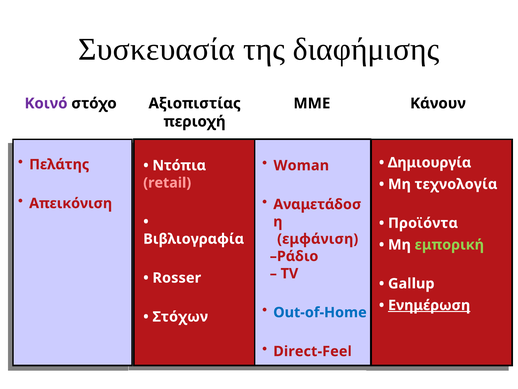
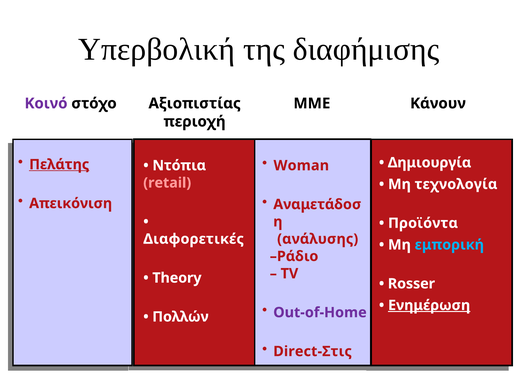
Συσκευασία: Συσκευασία -> Υπερβολική
Πελάτης underline: none -> present
Βιβλιογραφία: Βιβλιογραφία -> Διαφορετικές
εμφάνιση: εμφάνιση -> ανάλυσης
εμπορική colour: light green -> light blue
Rosser: Rosser -> Theory
Gallup: Gallup -> Rosser
Out-of-Home colour: blue -> purple
Στόχων: Στόχων -> Πολλών
Direct-Feel: Direct-Feel -> Direct-Στις
